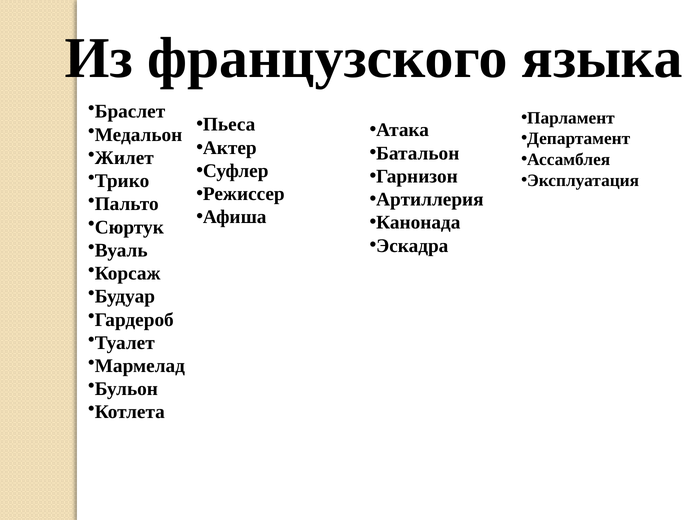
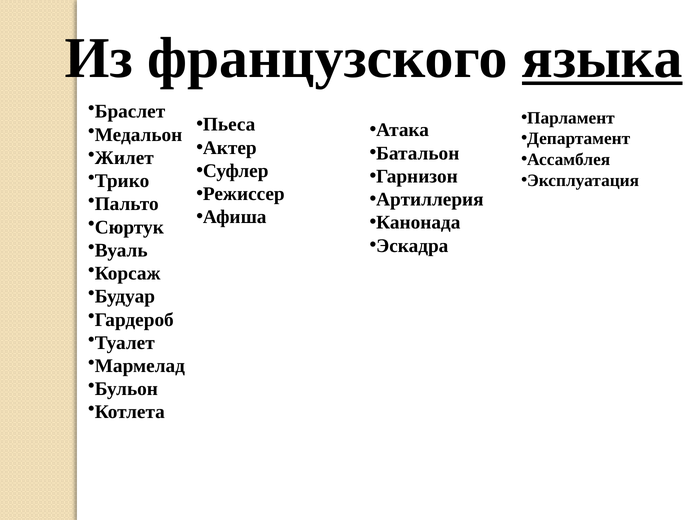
языка underline: none -> present
